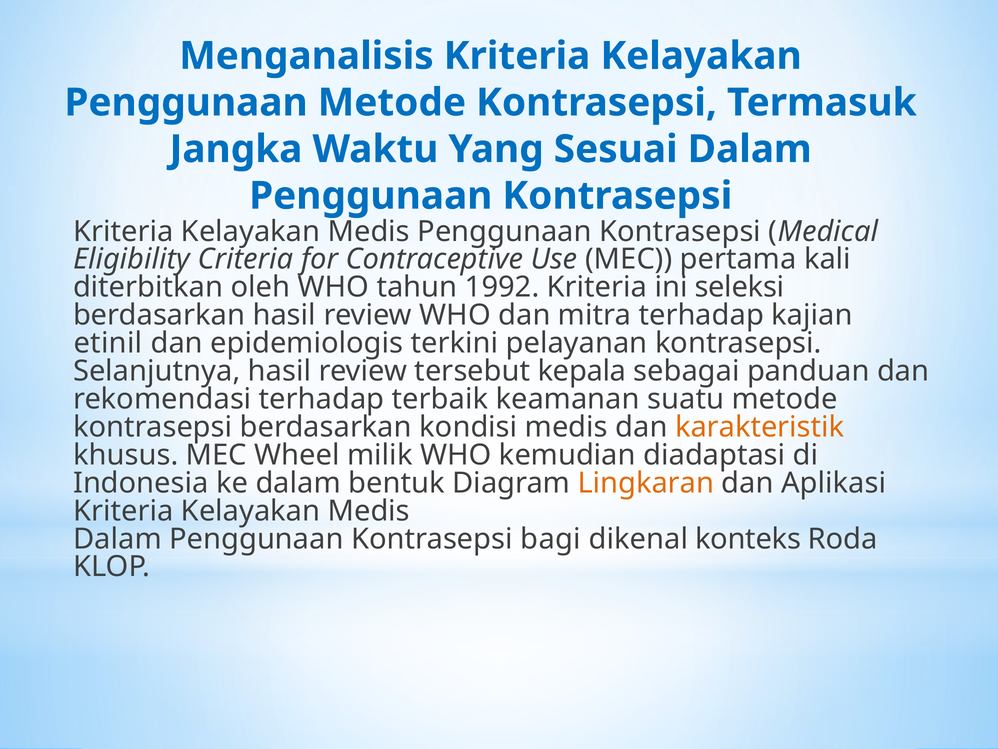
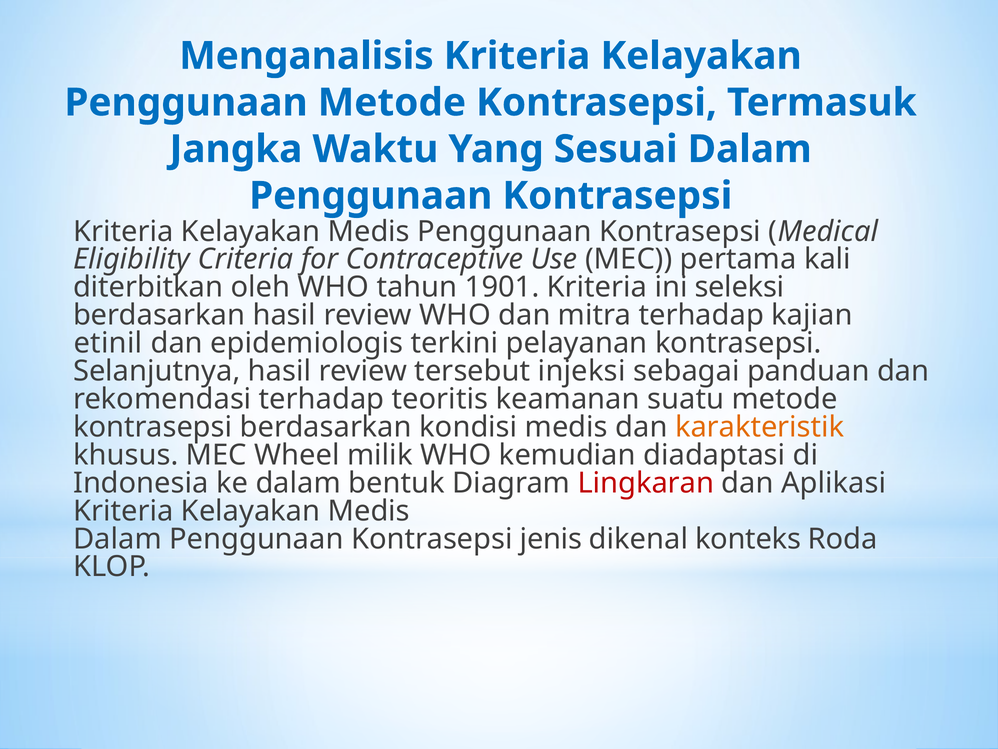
1992: 1992 -> 1901
kepala: kepala -> injeksi
terbaik: terbaik -> teoritis
Lingkaran colour: orange -> red
bagi: bagi -> jenis
